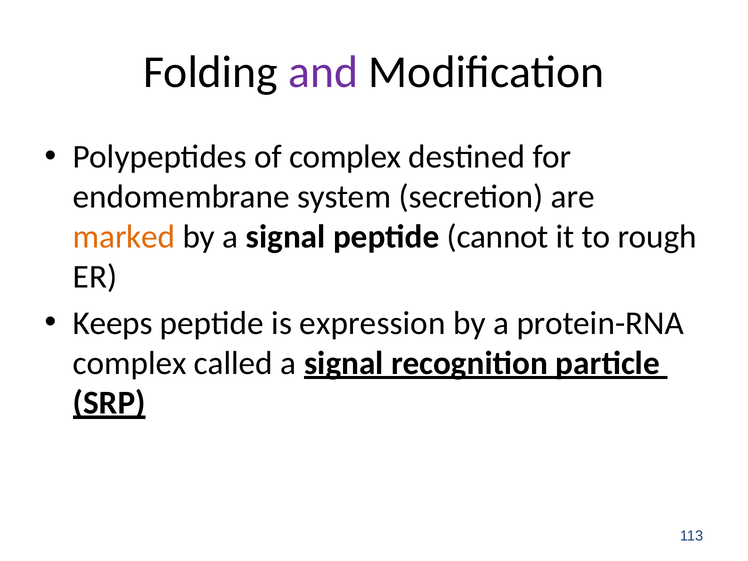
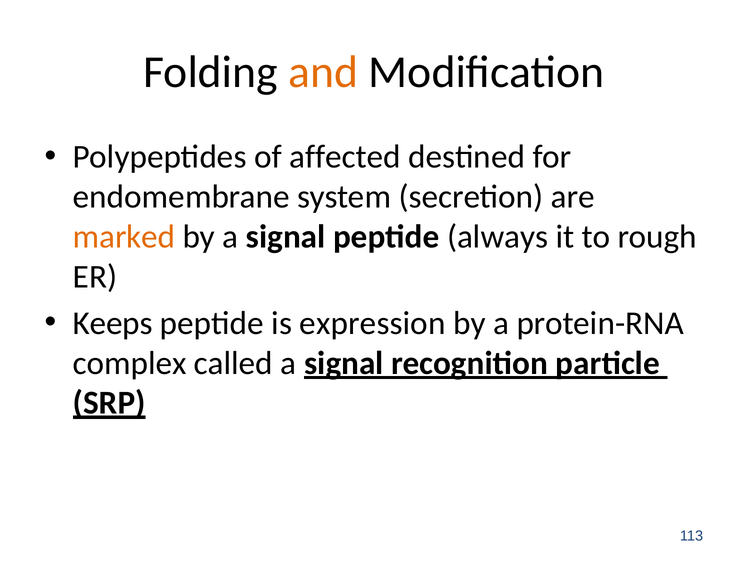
and colour: purple -> orange
of complex: complex -> affected
cannot: cannot -> always
